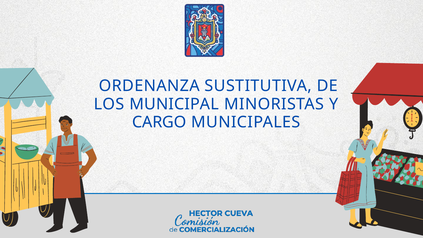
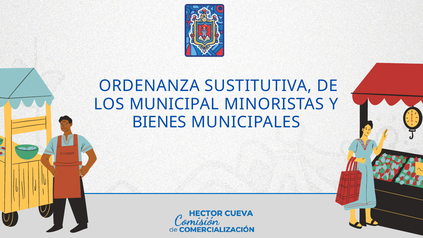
CARGO: CARGO -> BIENES
